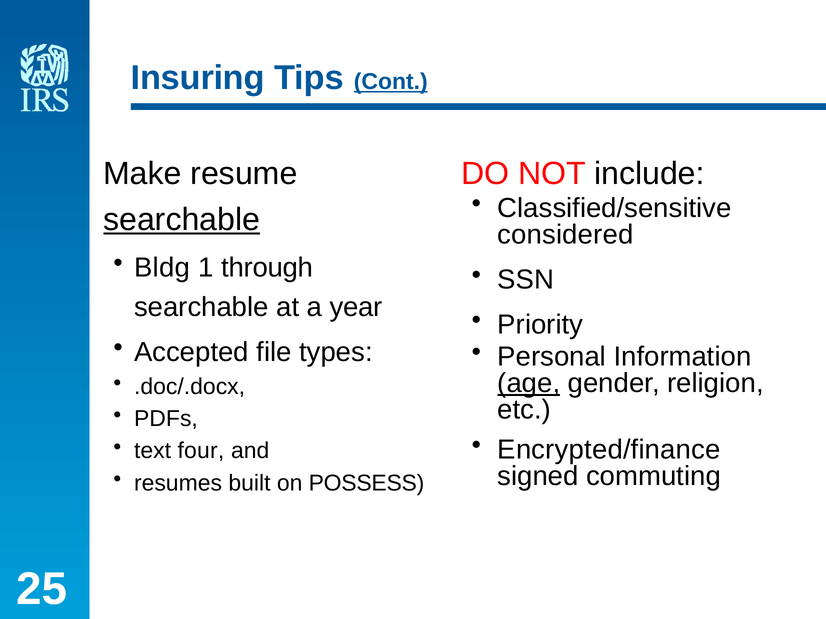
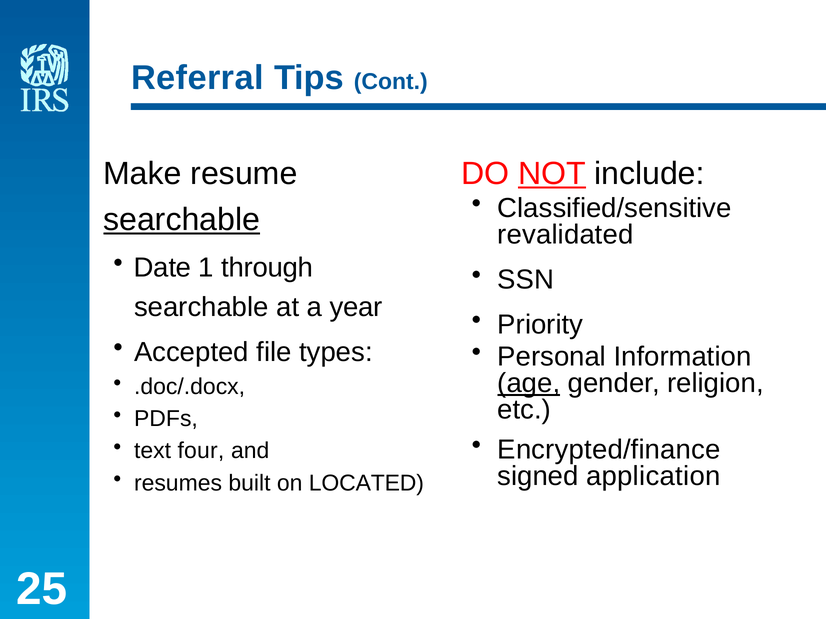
Insuring: Insuring -> Referral
Cont underline: present -> none
NOT underline: none -> present
considered: considered -> revalidated
Bldg: Bldg -> Date
commuting: commuting -> application
POSSESS: POSSESS -> LOCATED
